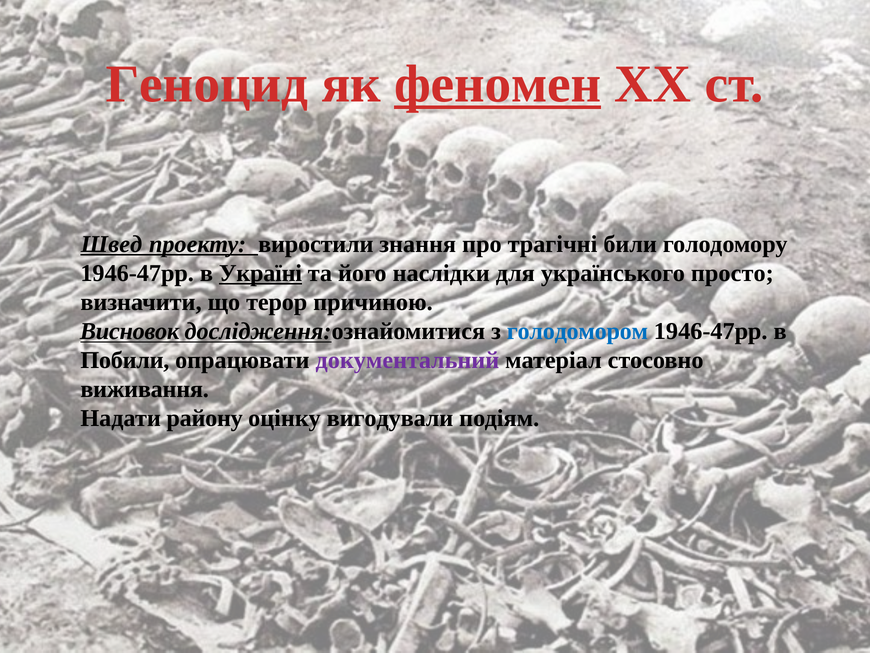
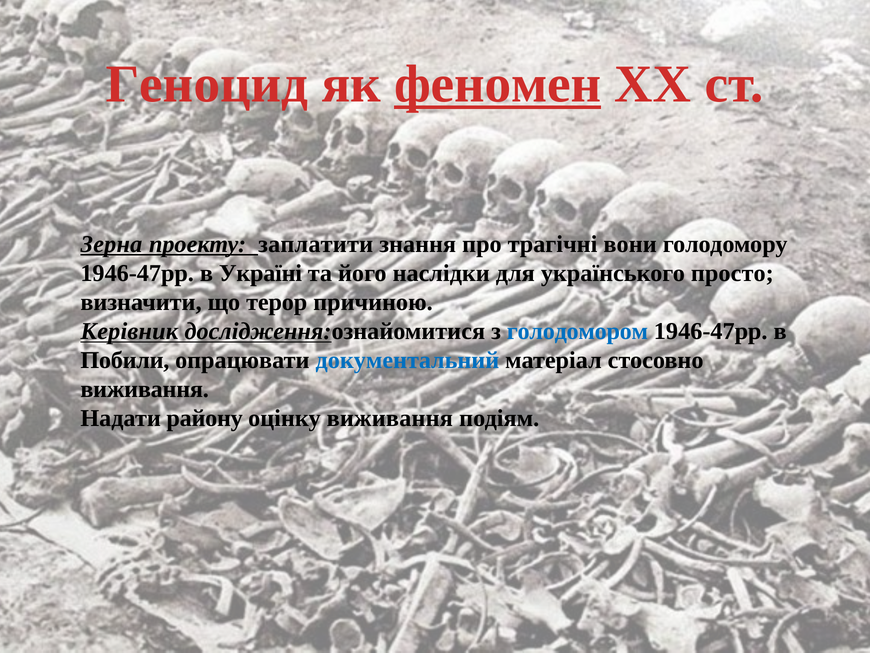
Швед: Швед -> Зерна
виростили: виростили -> заплатити
били: били -> вони
Україні underline: present -> none
Висновок: Висновок -> Керівник
документальний colour: purple -> blue
оцінку вигодували: вигодували -> виживання
